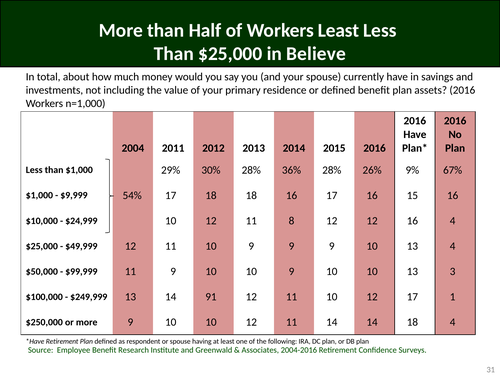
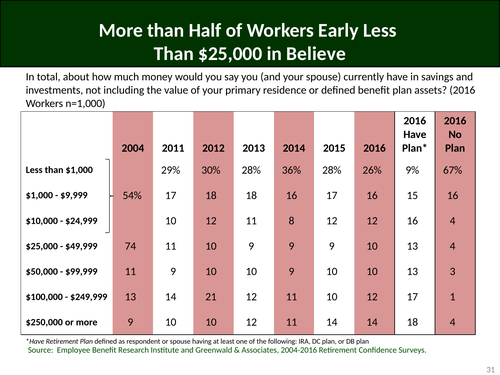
Workers Least: Least -> Early
$49,999 12: 12 -> 74
91: 91 -> 21
